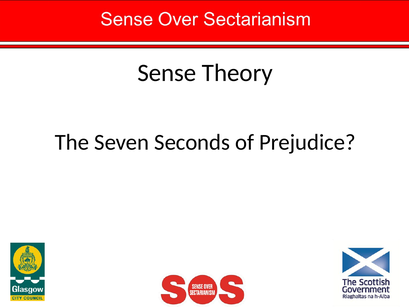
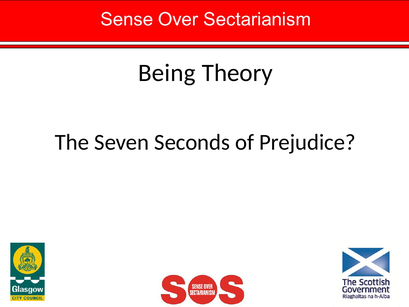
Sense: Sense -> Being
